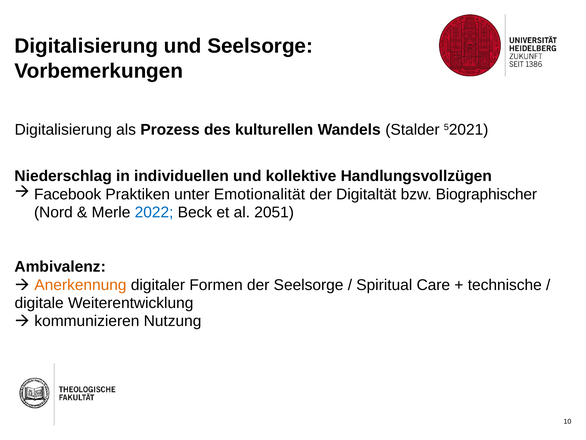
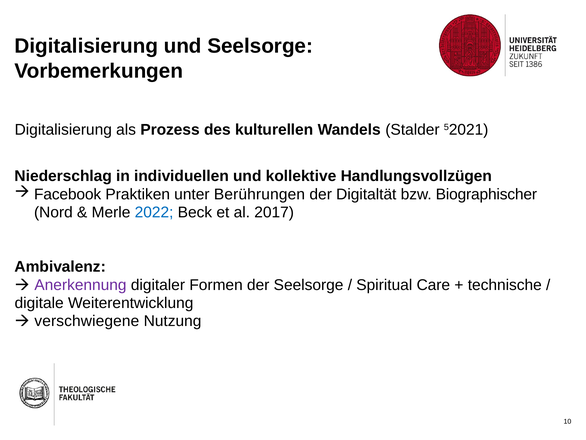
Emotionalität: Emotionalität -> Berührungen
2051: 2051 -> 2017
Anerkennung colour: orange -> purple
kommunizieren: kommunizieren -> verschwiegene
